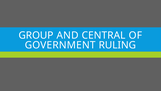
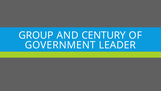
CENTRAL: CENTRAL -> CENTURY
RULING: RULING -> LEADER
